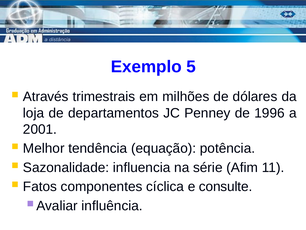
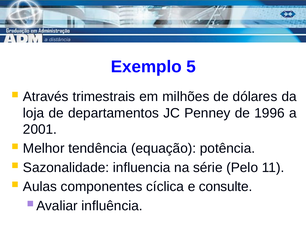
Afim: Afim -> Pelo
Fatos: Fatos -> Aulas
